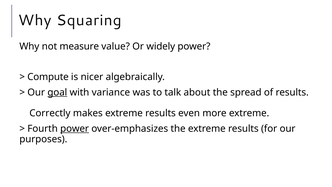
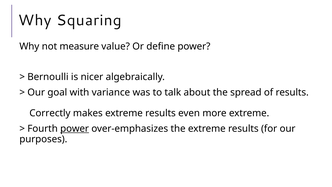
widely: widely -> define
Compute: Compute -> Bernoulli
goal underline: present -> none
